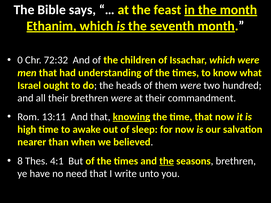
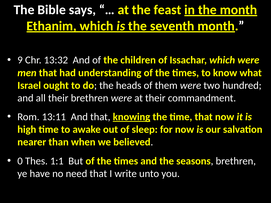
0: 0 -> 9
72:32: 72:32 -> 13:32
8: 8 -> 0
4:1: 4:1 -> 1:1
the at (167, 161) underline: present -> none
